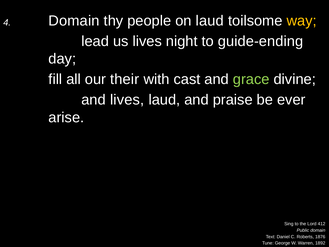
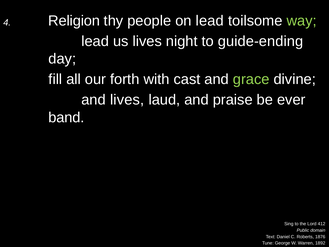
4 Domain: Domain -> Religion
on laud: laud -> lead
way colour: yellow -> light green
their: their -> forth
arise: arise -> band
